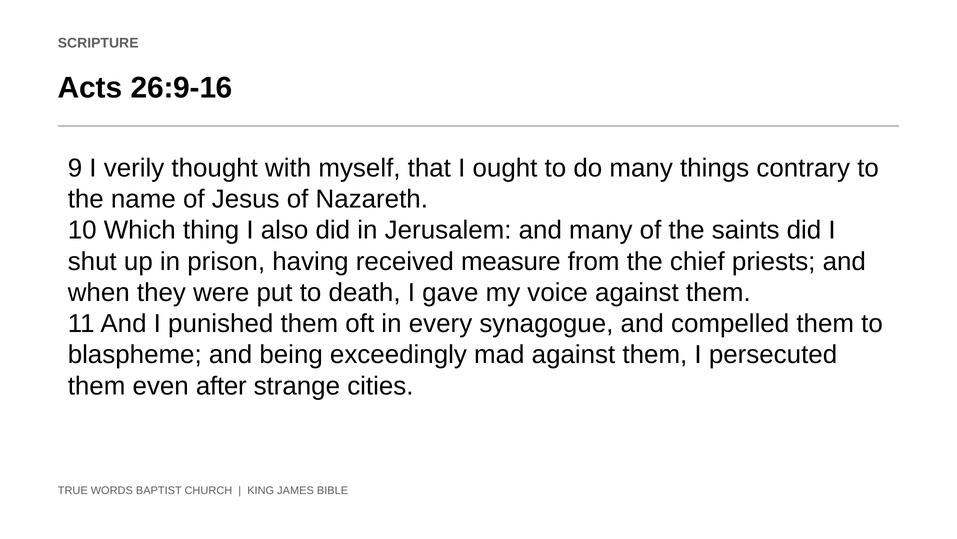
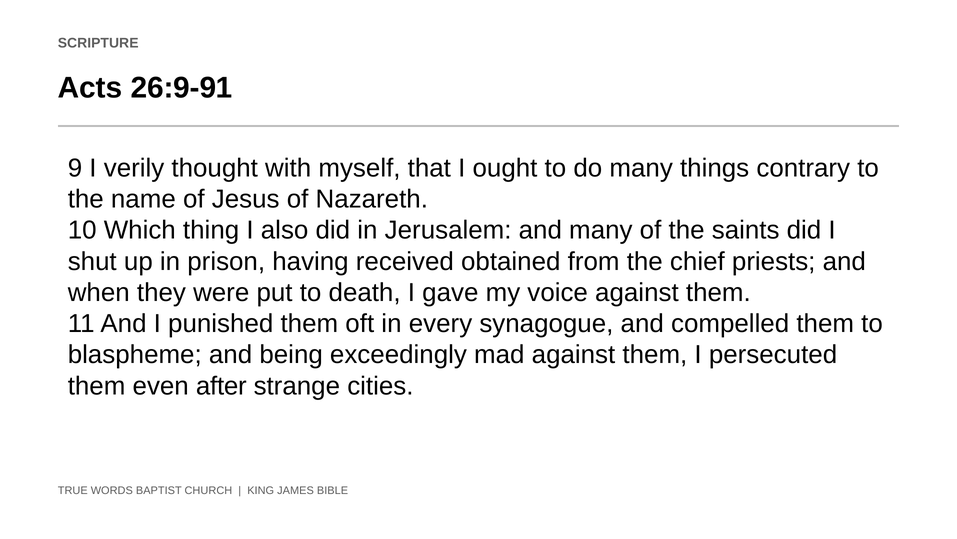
26:9-16: 26:9-16 -> 26:9-91
measure: measure -> obtained
